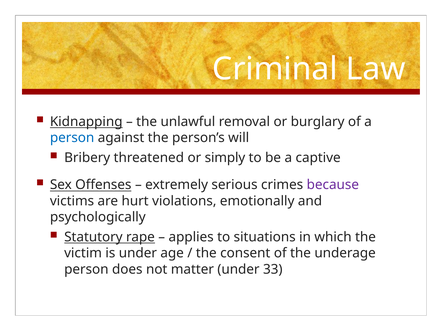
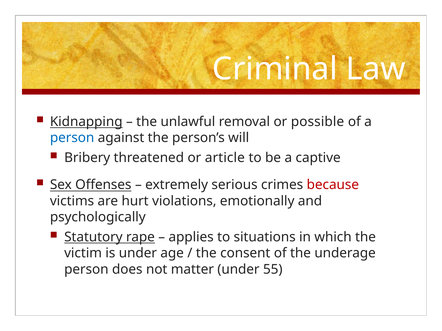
burglary: burglary -> possible
simply: simply -> article
because colour: purple -> red
33: 33 -> 55
